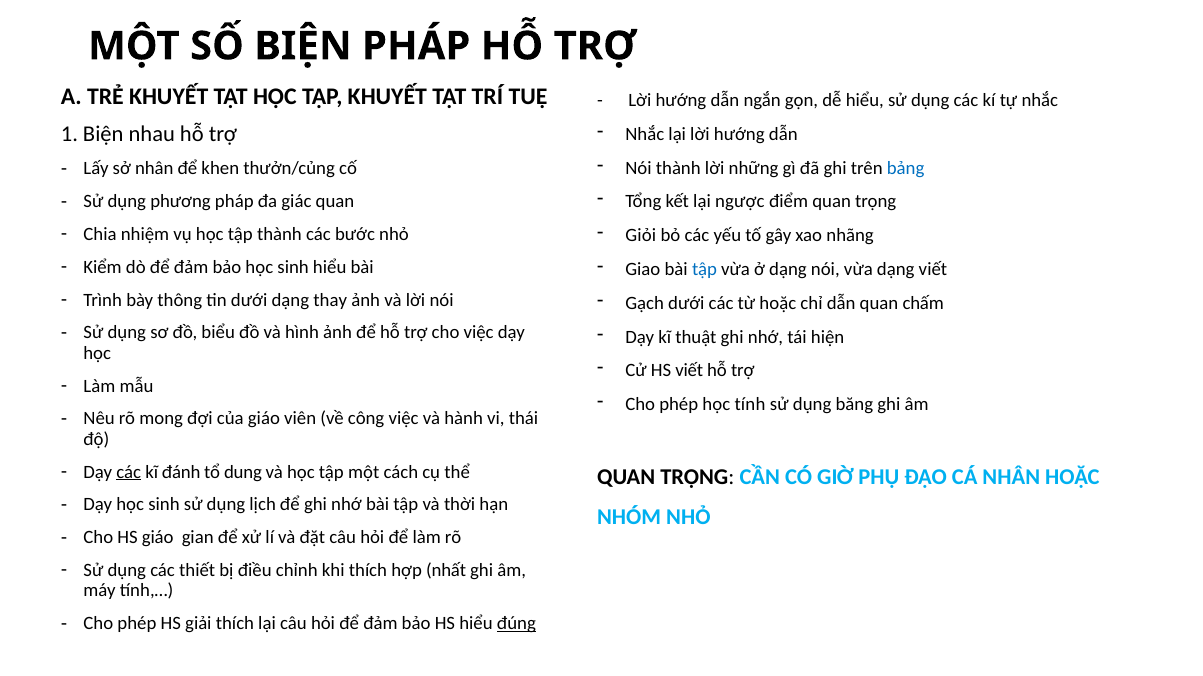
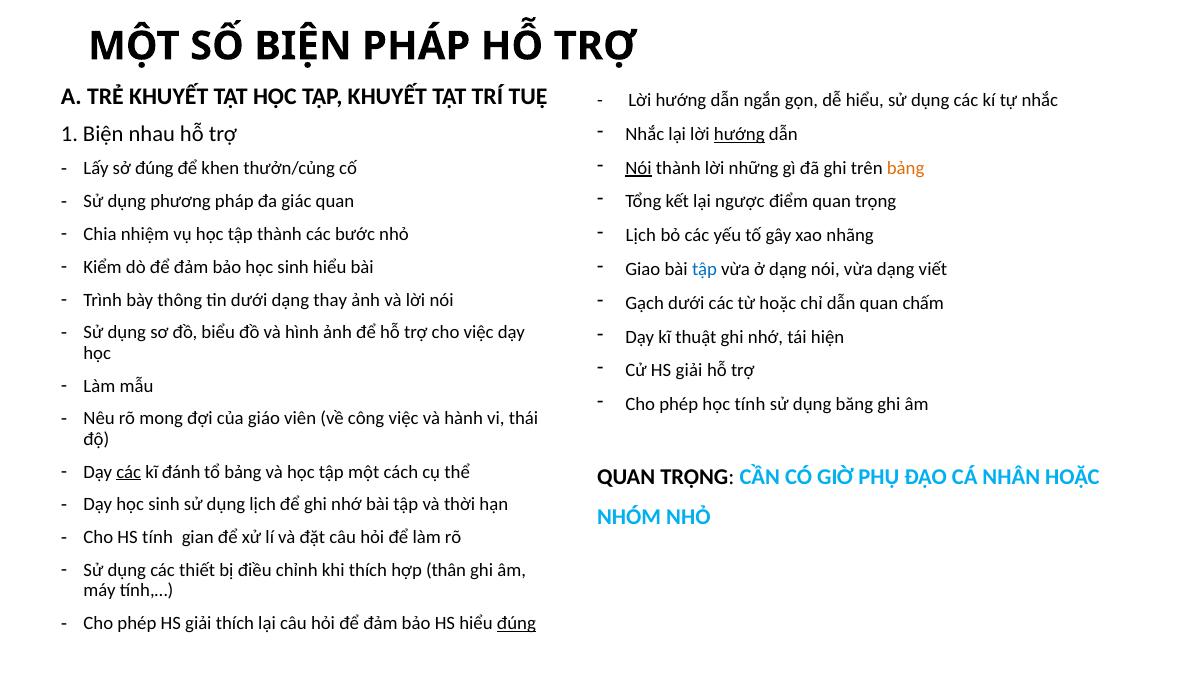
hướng at (739, 134) underline: none -> present
Nói at (639, 168) underline: none -> present
bảng at (906, 168) colour: blue -> orange
sở nhân: nhân -> đúng
Giỏi at (641, 236): Giỏi -> Lịch
Cử HS viết: viết -> giải
tổ dung: dung -> bảng
HS giáo: giáo -> tính
nhất: nhất -> thân
